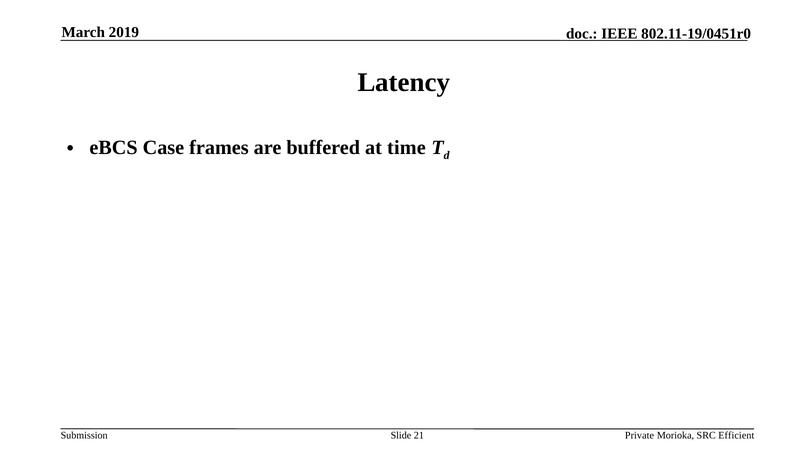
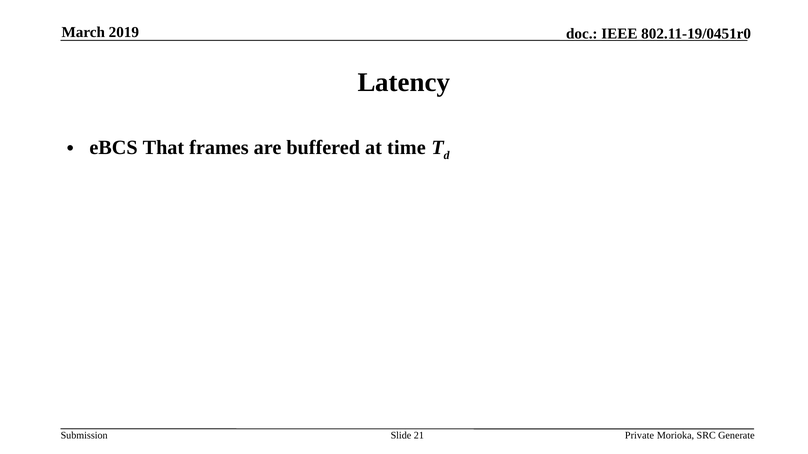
Case: Case -> That
Efficient: Efficient -> Generate
